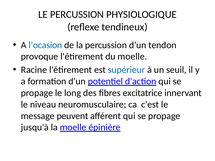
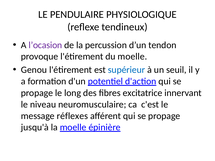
LE PERCUSSION: PERCUSSION -> PENDULAIRE
l’ocasion colour: blue -> purple
Racine: Racine -> Genou
peuvent: peuvent -> réflexes
